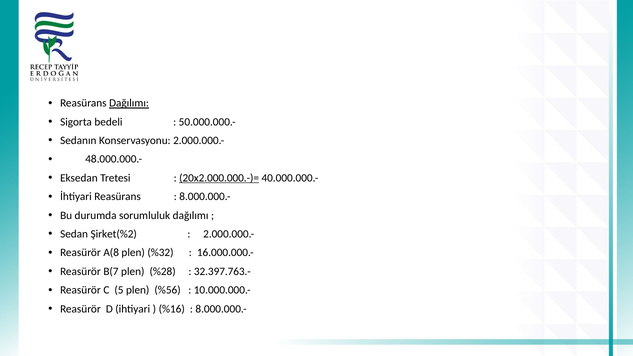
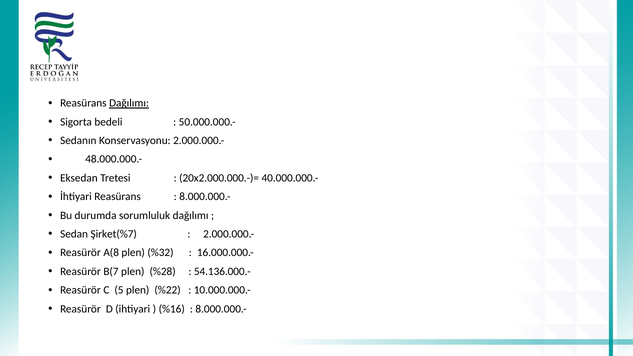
20x2.000.000.-)= underline: present -> none
Şirket(%2: Şirket(%2 -> Şirket(%7
32.397.763.-: 32.397.763.- -> 54.136.000.-
%56: %56 -> %22
